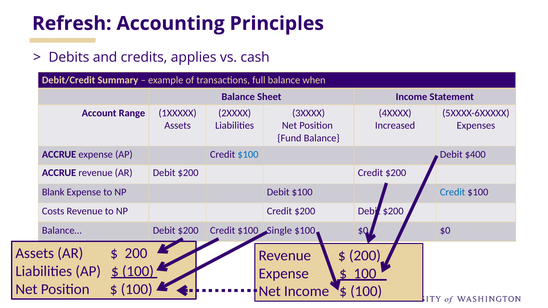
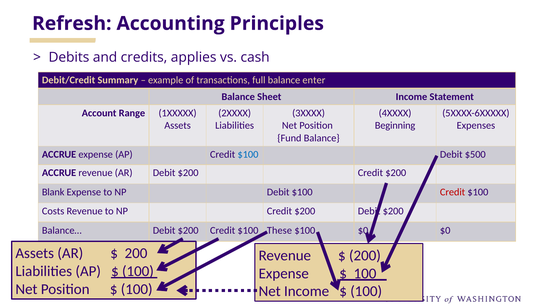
when: when -> enter
Increased: Increased -> Beginning
$400: $400 -> $500
Credit at (453, 192) colour: blue -> red
Single: Single -> These
